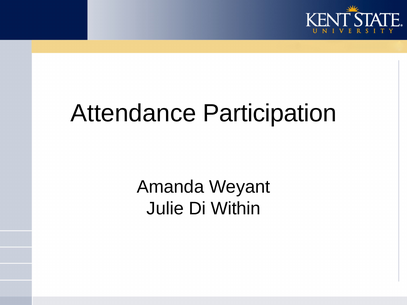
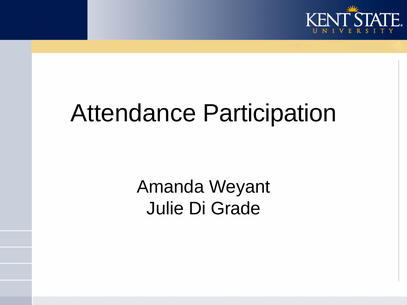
Within: Within -> Grade
